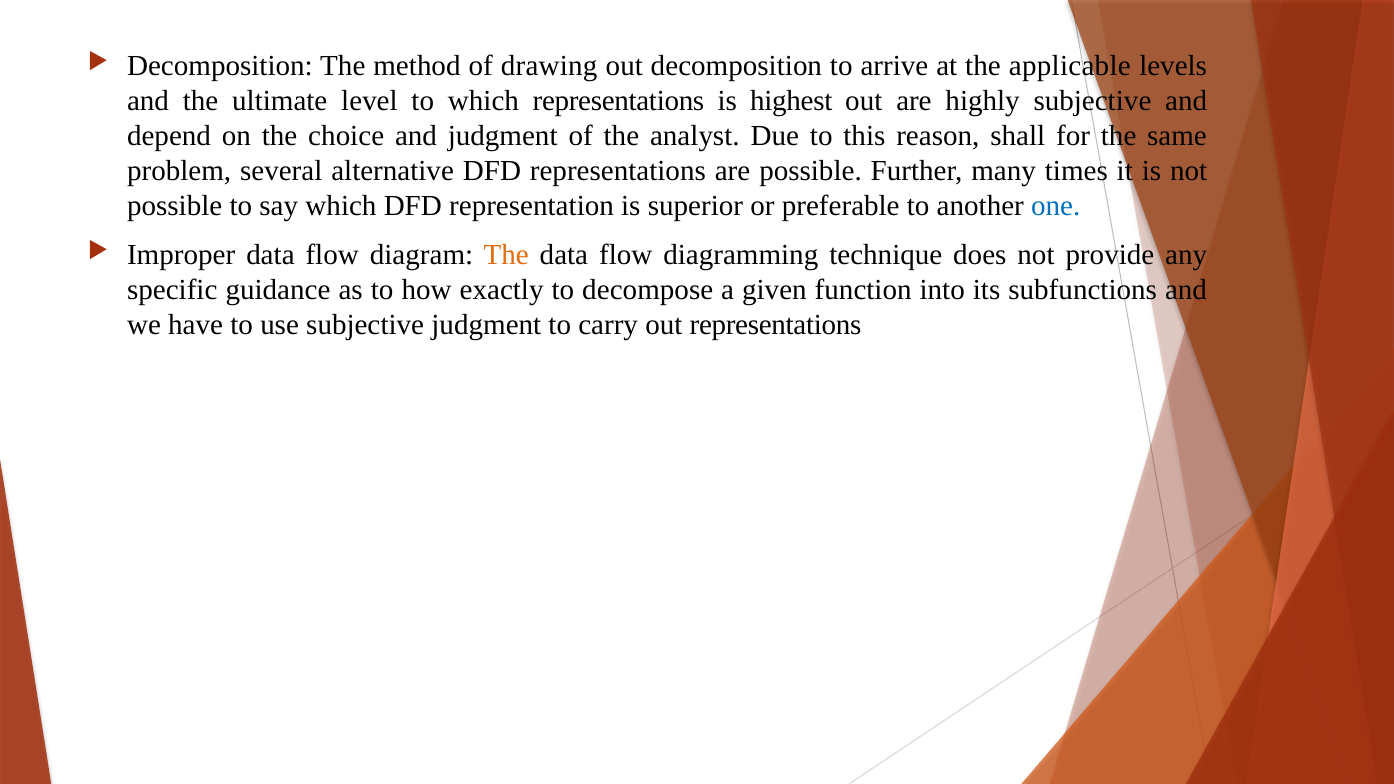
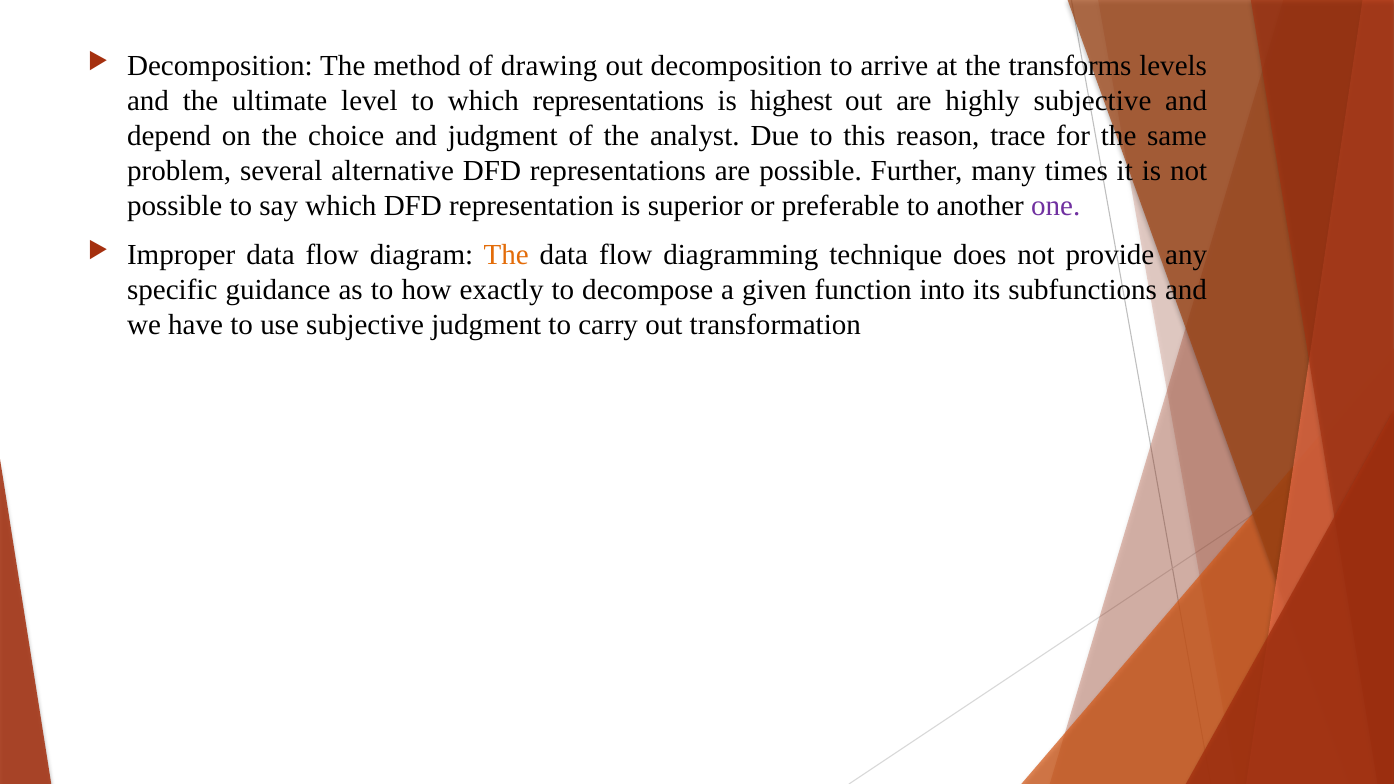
applicable: applicable -> transforms
shall: shall -> trace
one colour: blue -> purple
out representations: representations -> transformation
